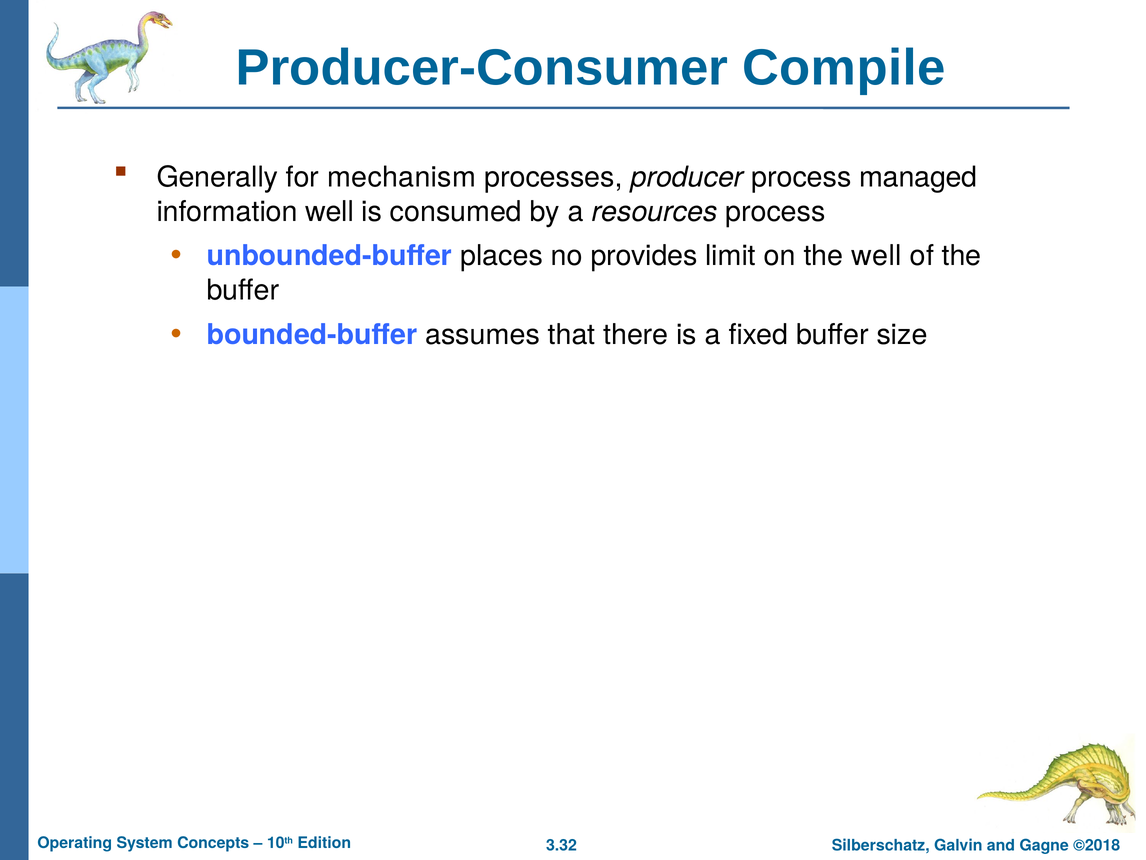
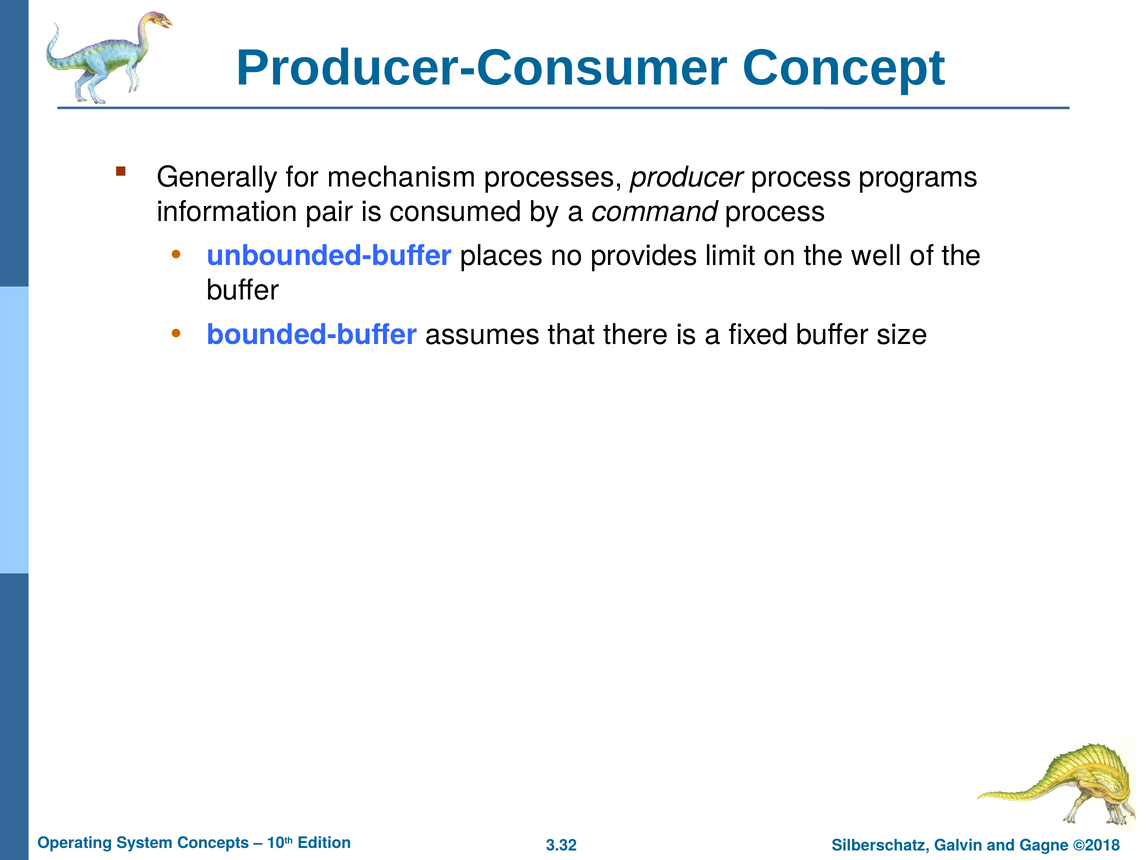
Compile: Compile -> Concept
managed: managed -> programs
information well: well -> pair
resources: resources -> command
